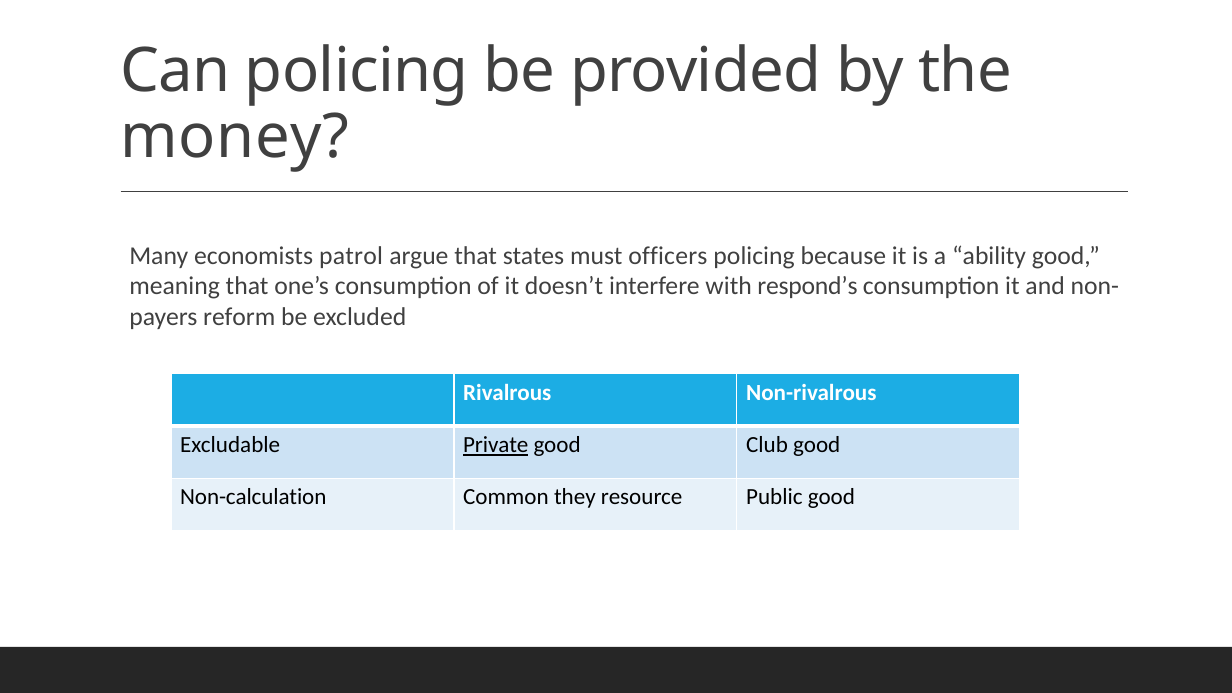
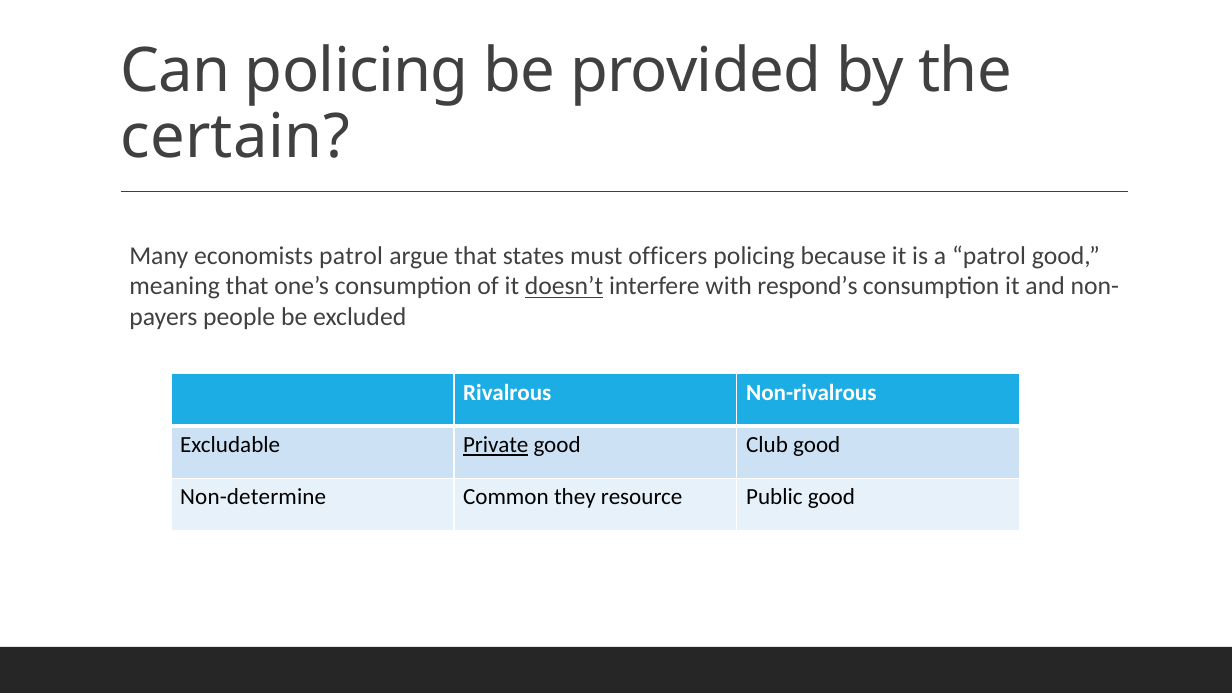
money: money -> certain
a ability: ability -> patrol
doesn’t underline: none -> present
reform: reform -> people
Non-calculation: Non-calculation -> Non-determine
